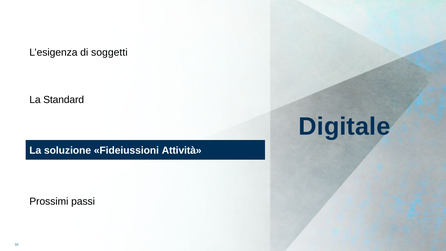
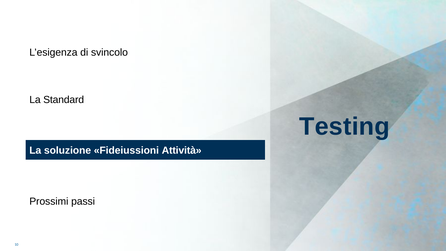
soggetti: soggetti -> svincolo
Digitale: Digitale -> Testing
